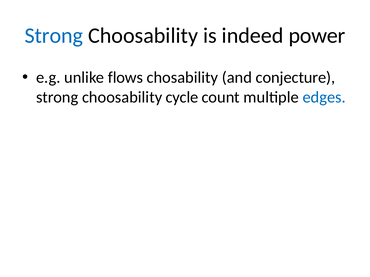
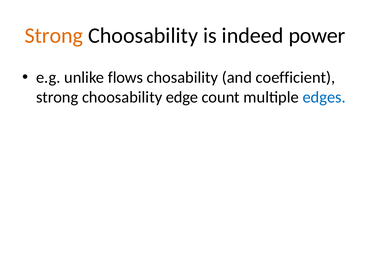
Strong at (54, 36) colour: blue -> orange
conjecture: conjecture -> coefficient
cycle: cycle -> edge
